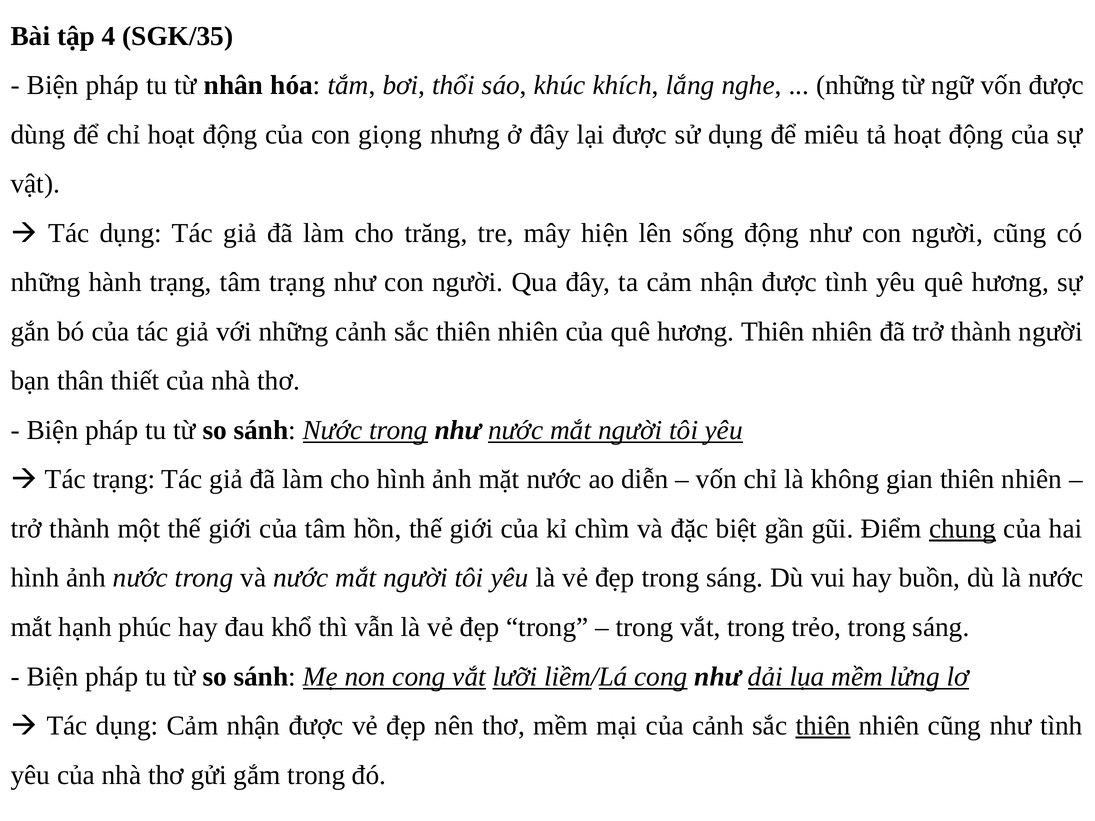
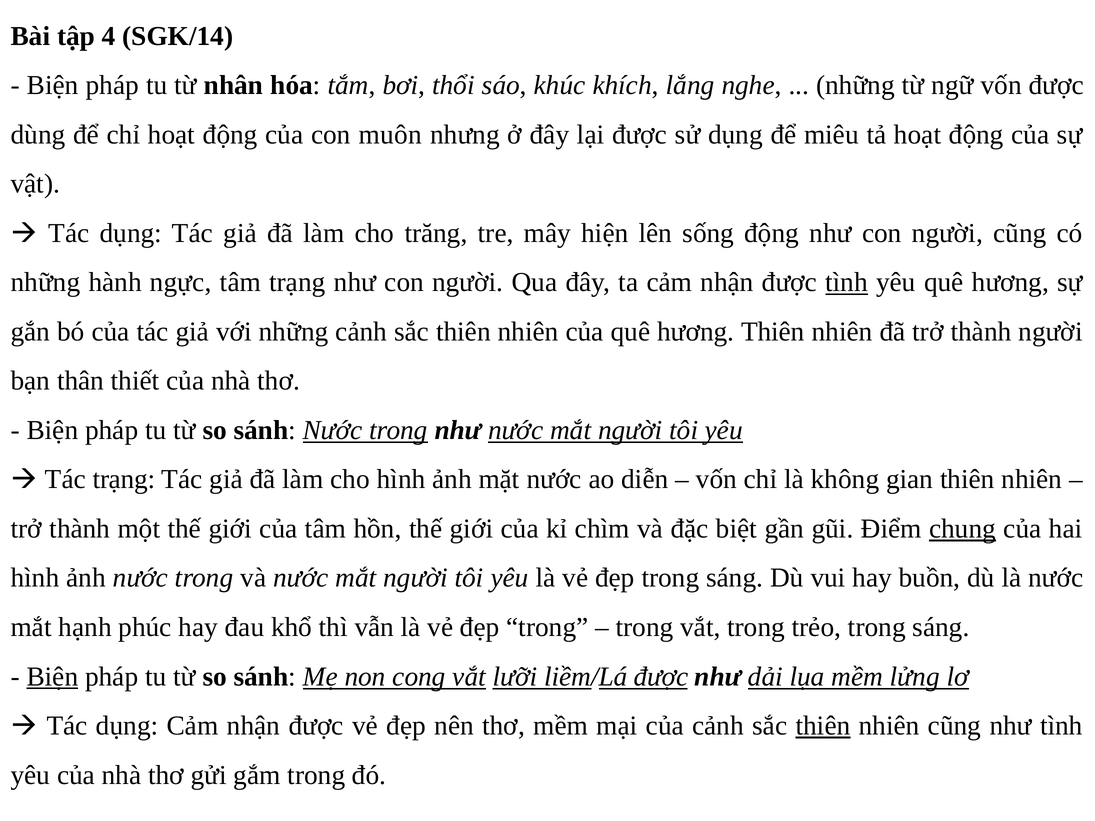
SGK/35: SGK/35 -> SGK/14
giọng: giọng -> muôn
hành trạng: trạng -> ngực
tình at (847, 282) underline: none -> present
Biện at (52, 677) underline: none -> present
liềm/Lá cong: cong -> được
